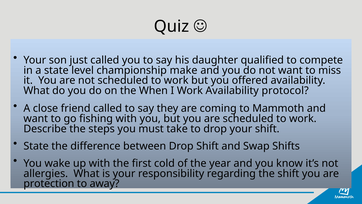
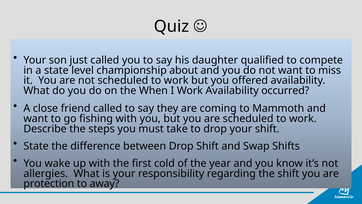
make: make -> about
protocol: protocol -> occurred
